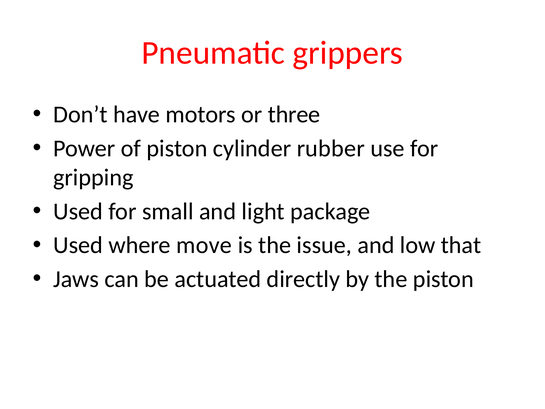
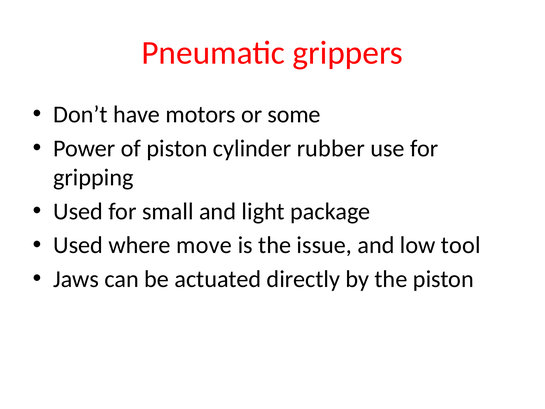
three: three -> some
that: that -> tool
